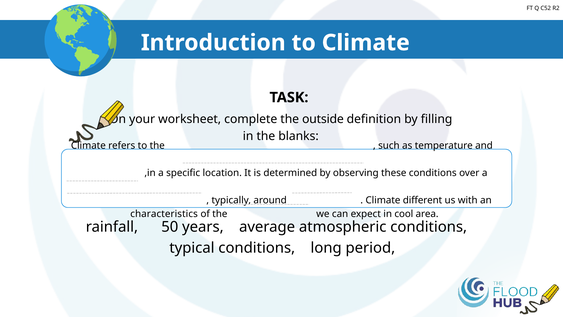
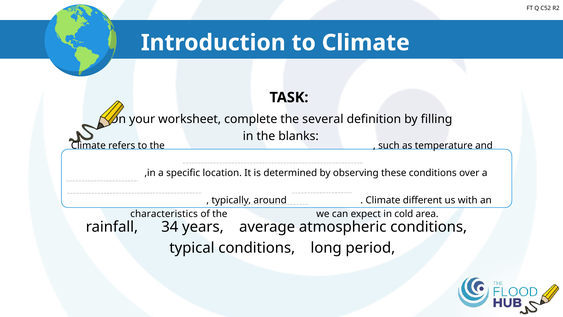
outside: outside -> several
cool: cool -> cold
50: 50 -> 34
